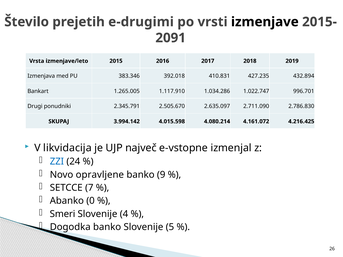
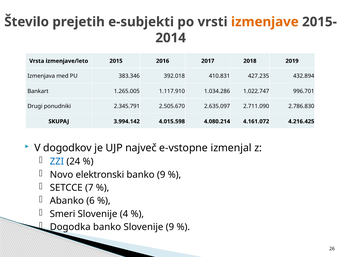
e-drugimi: e-drugimi -> e-subjekti
izmenjave colour: black -> orange
2091: 2091 -> 2014
likvidacija: likvidacija -> dogodkov
opravljene: opravljene -> elektronski
0: 0 -> 6
Slovenije 5: 5 -> 9
